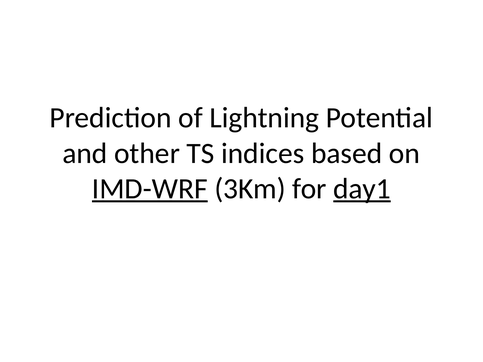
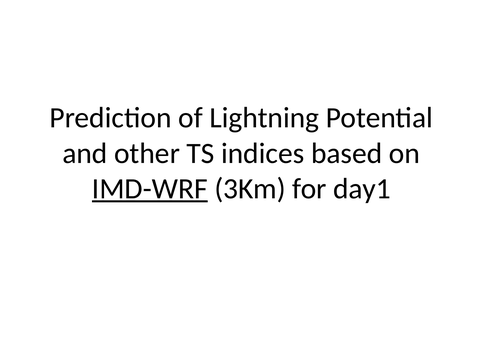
day1 underline: present -> none
